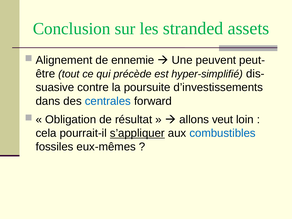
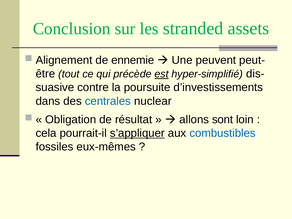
est underline: none -> present
forward: forward -> nuclear
veut: veut -> sont
